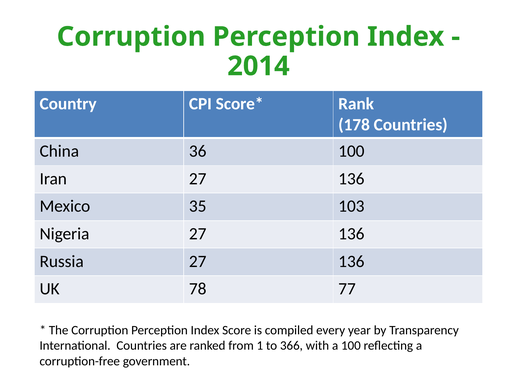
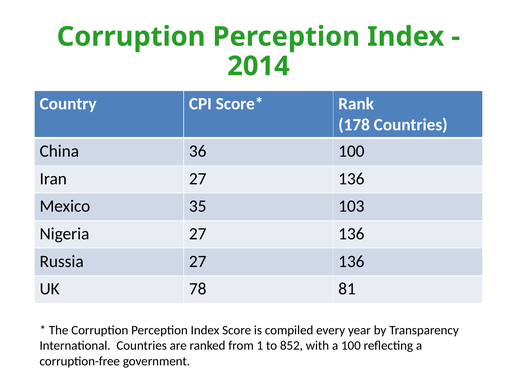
77: 77 -> 81
366: 366 -> 852
